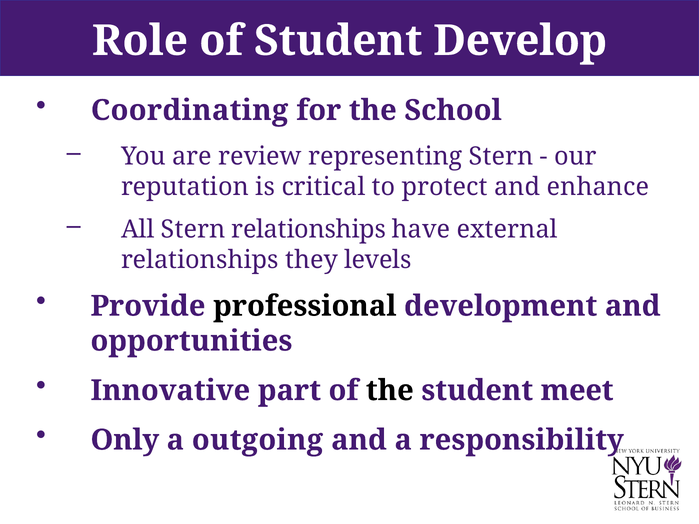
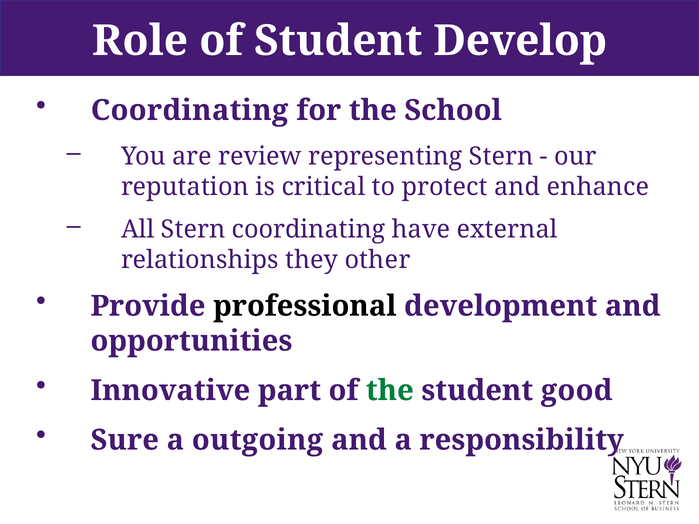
Stern relationships: relationships -> coordinating
levels: levels -> other
the at (390, 391) colour: black -> green
meet: meet -> good
Only: Only -> Sure
